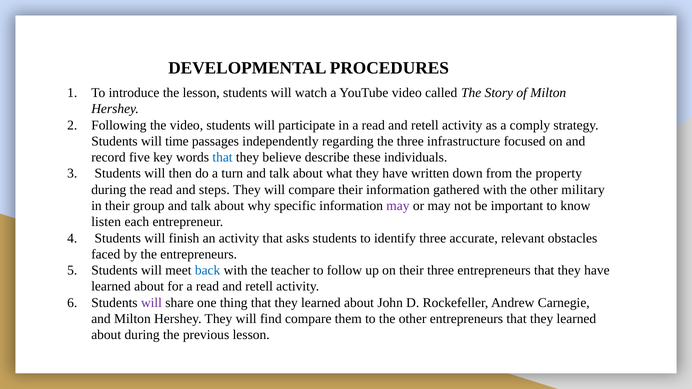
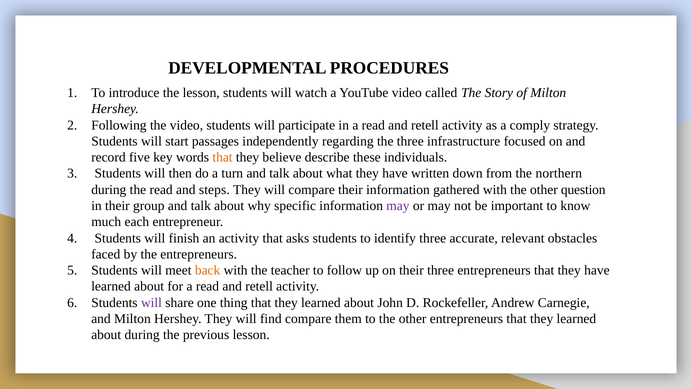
time: time -> start
that at (222, 157) colour: blue -> orange
property: property -> northern
military: military -> question
listen: listen -> much
back colour: blue -> orange
